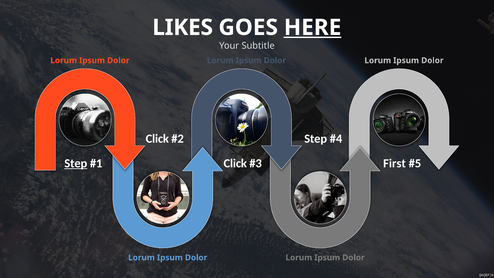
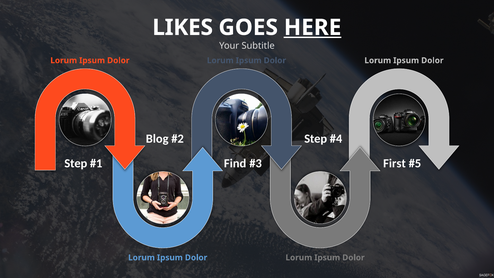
Click at (157, 139): Click -> Blog
Step at (76, 163) underline: present -> none
Click at (235, 163): Click -> Find
